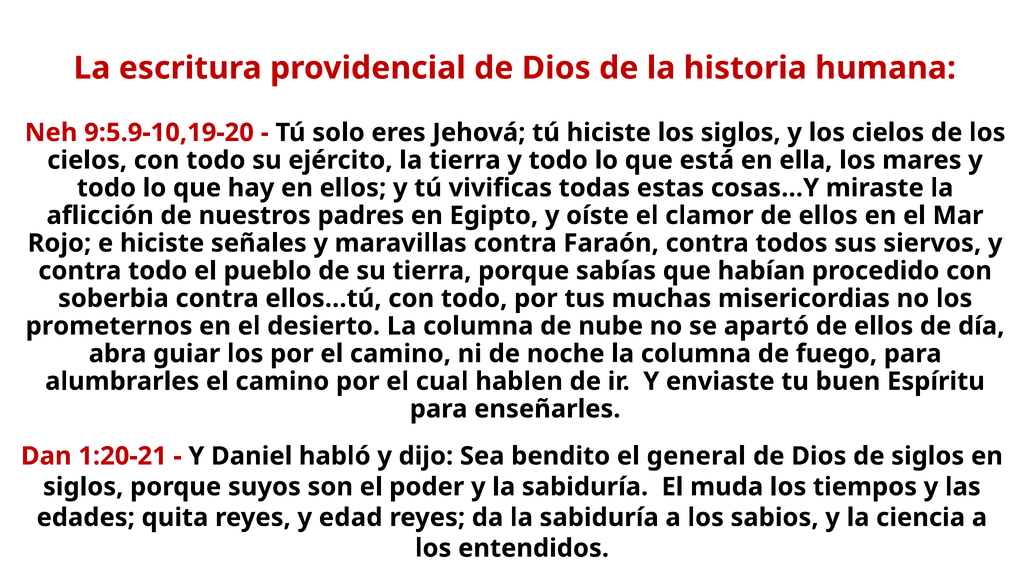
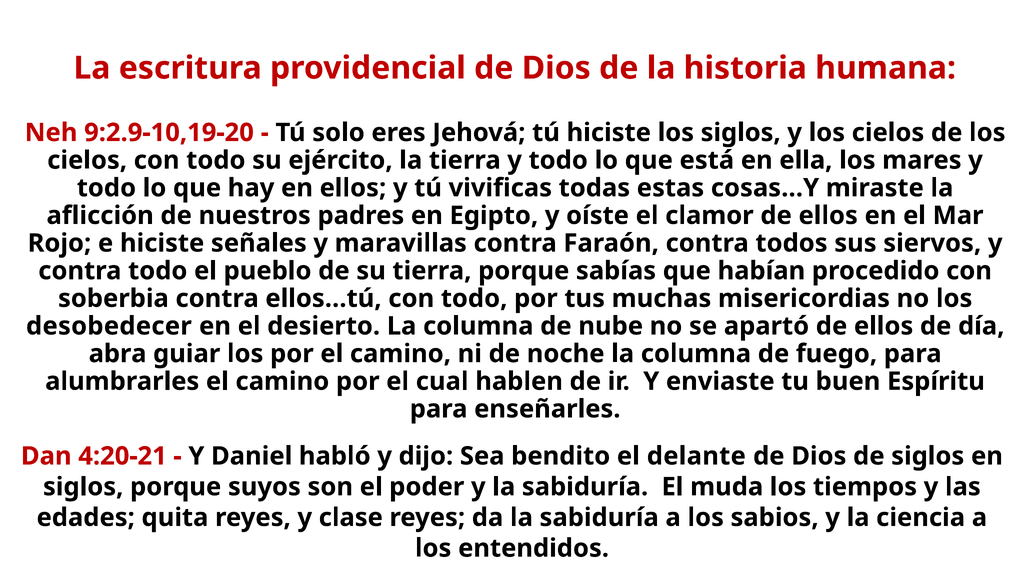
9:5.9-10,19-20: 9:5.9-10,19-20 -> 9:2.9-10,19-20
prometernos: prometernos -> desobedecer
1:20-21: 1:20-21 -> 4:20-21
general: general -> delante
edad: edad -> clase
